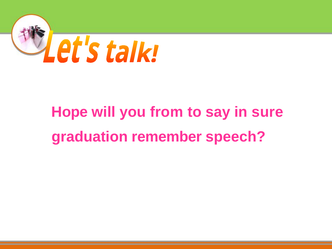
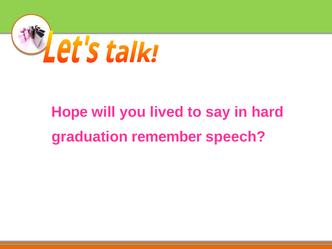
from: from -> lived
sure: sure -> hard
